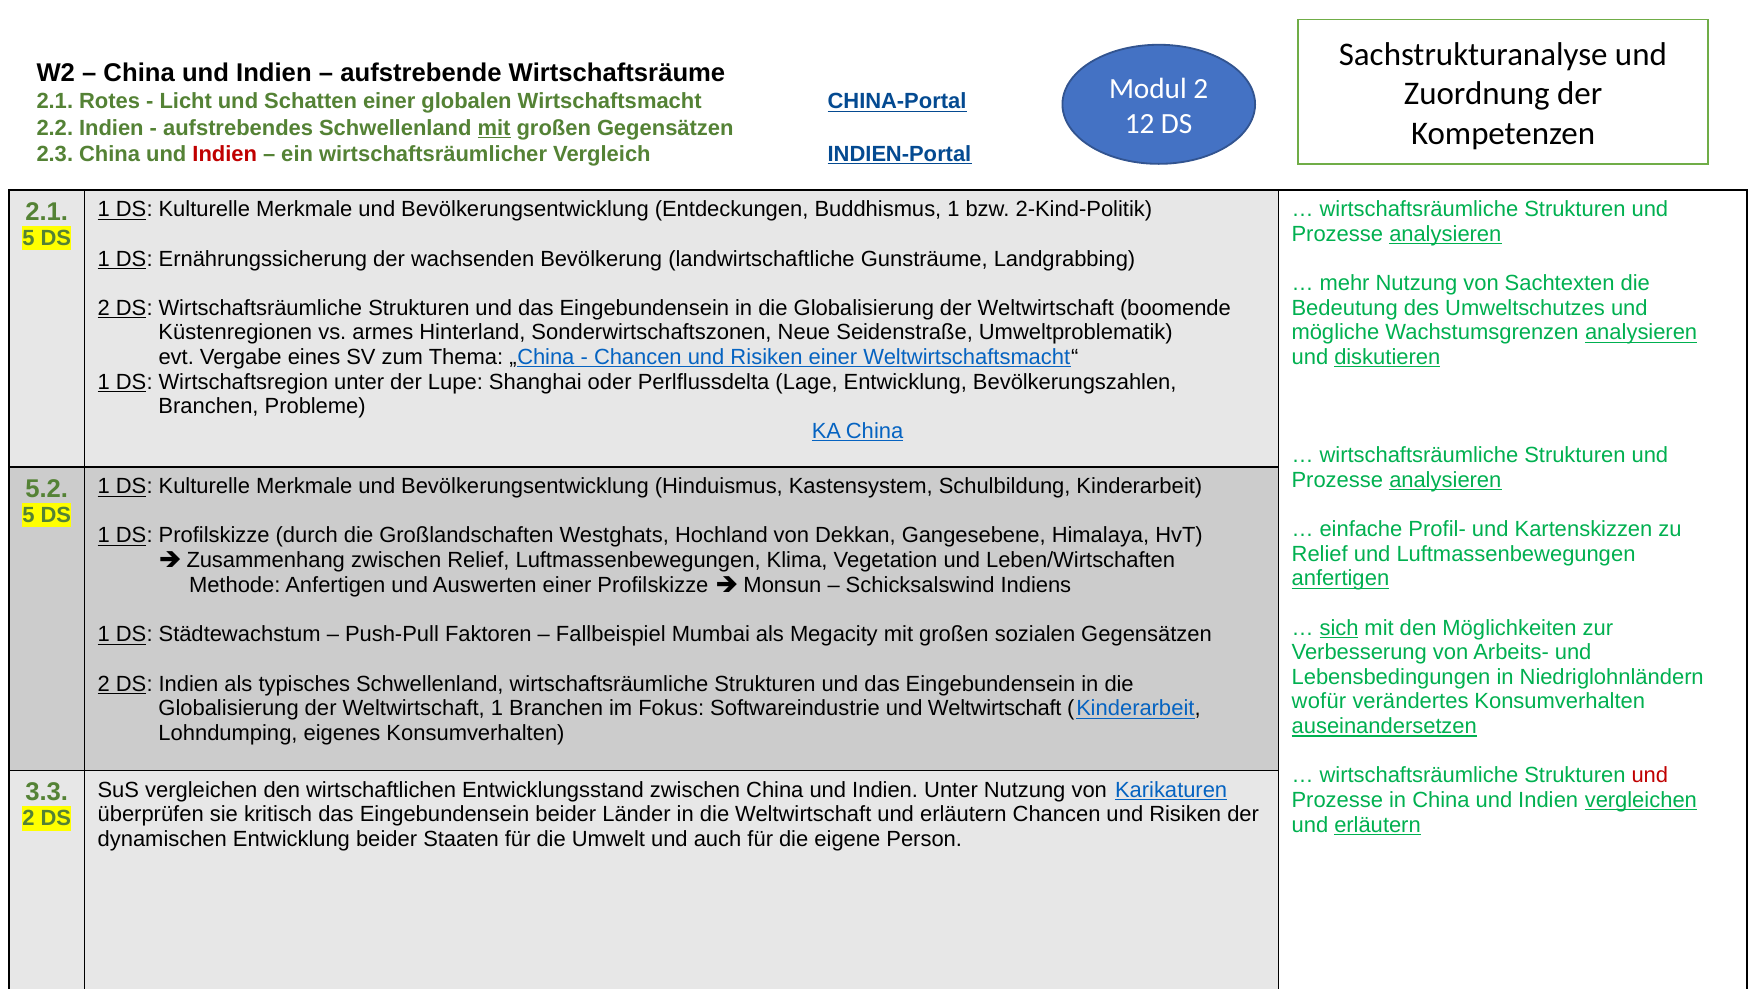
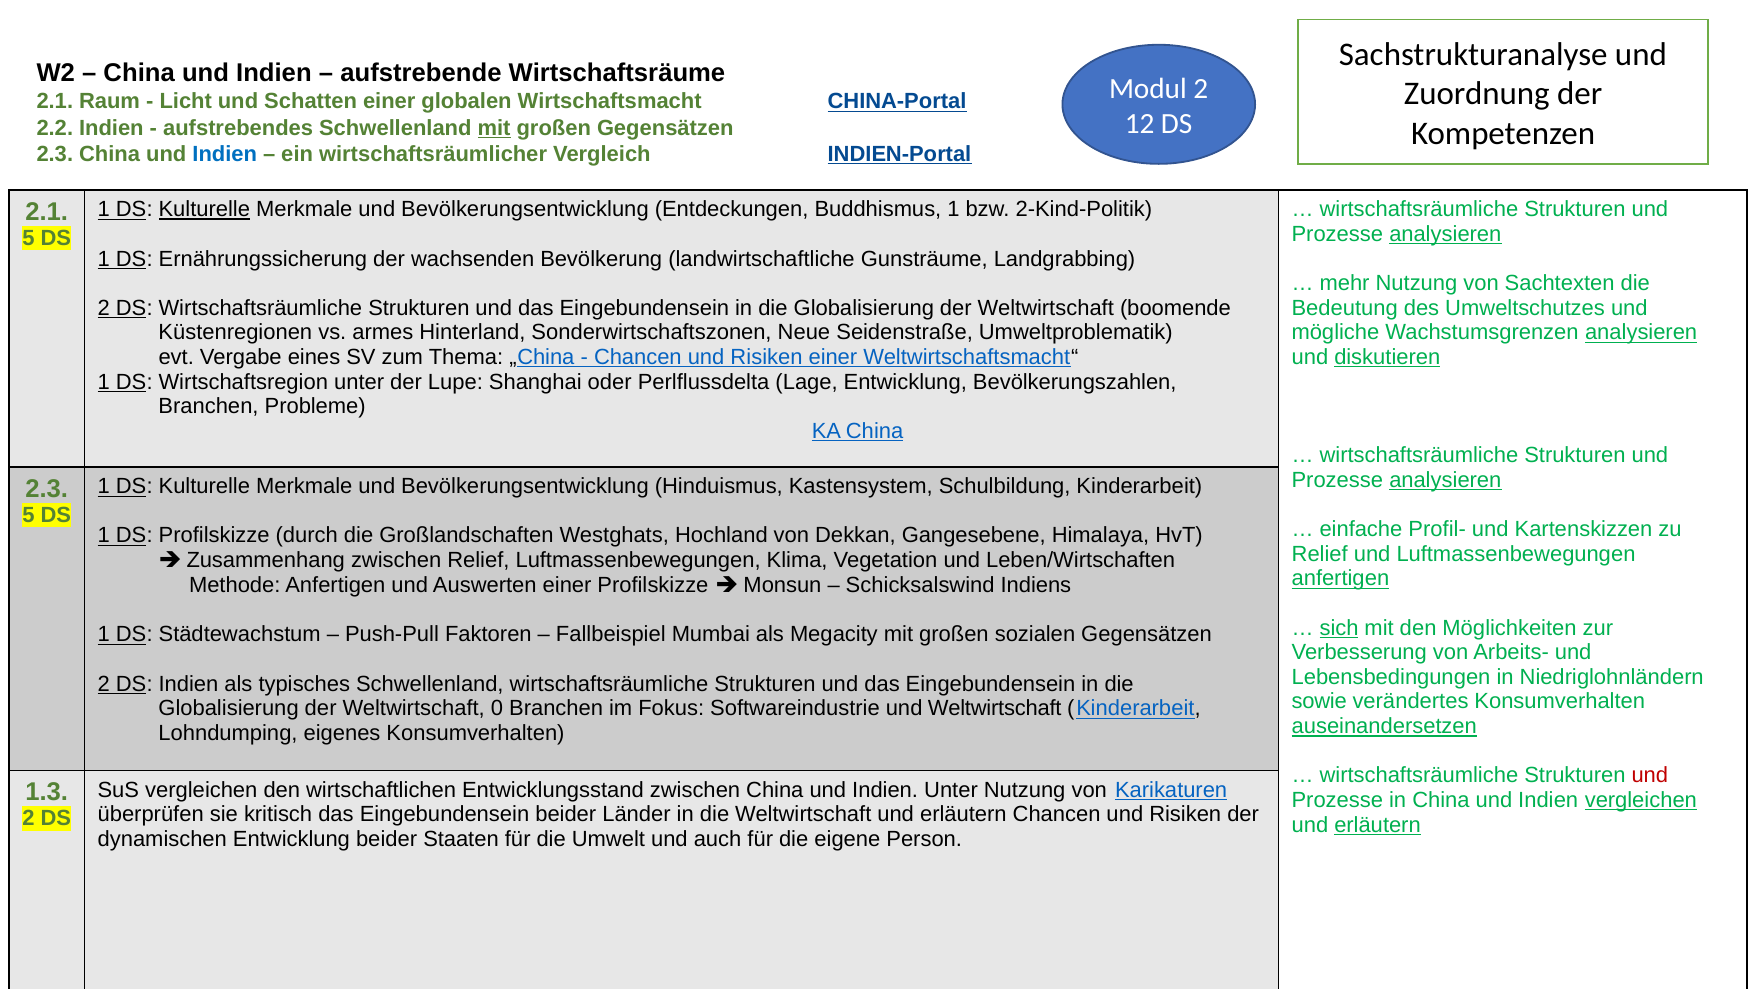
Rotes: Rotes -> Raum
Indien at (225, 154) colour: red -> blue
Kulturelle at (204, 210) underline: none -> present
5.2 at (47, 489): 5.2 -> 2.3
wofür: wofür -> sowie
Weltwirtschaft 1: 1 -> 0
3.3: 3.3 -> 1.3
